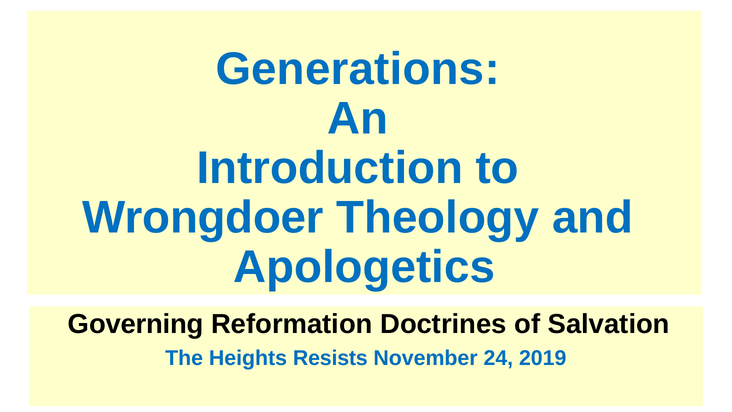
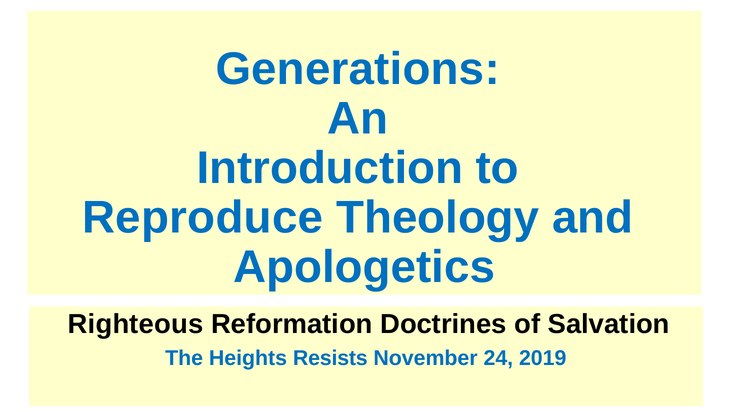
Wrongdoer: Wrongdoer -> Reproduce
Governing: Governing -> Righteous
